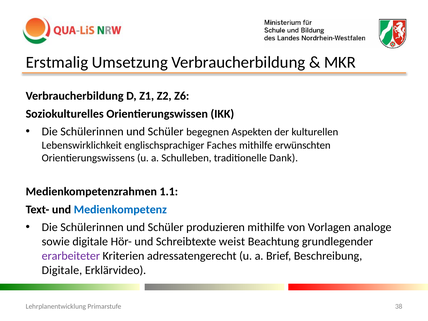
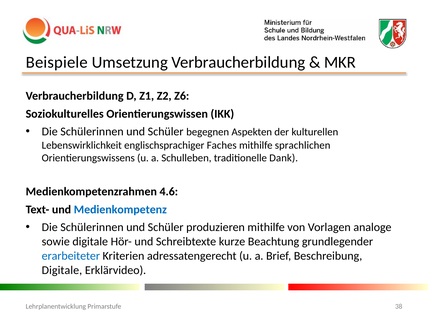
Erstmalig: Erstmalig -> Beispiele
erwünschten: erwünschten -> sprachlichen
1.1: 1.1 -> 4.6
weist: weist -> kurze
erarbeiteter colour: purple -> blue
